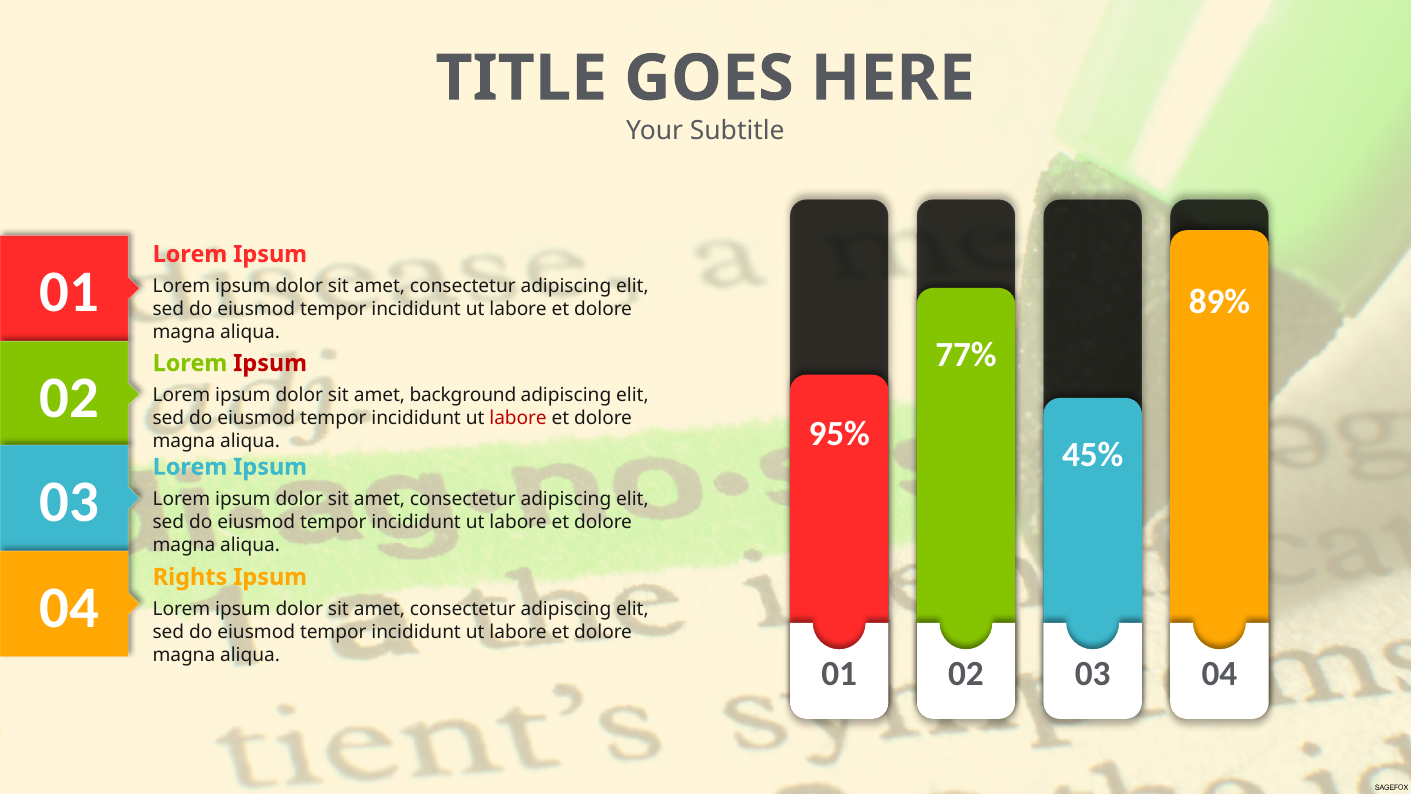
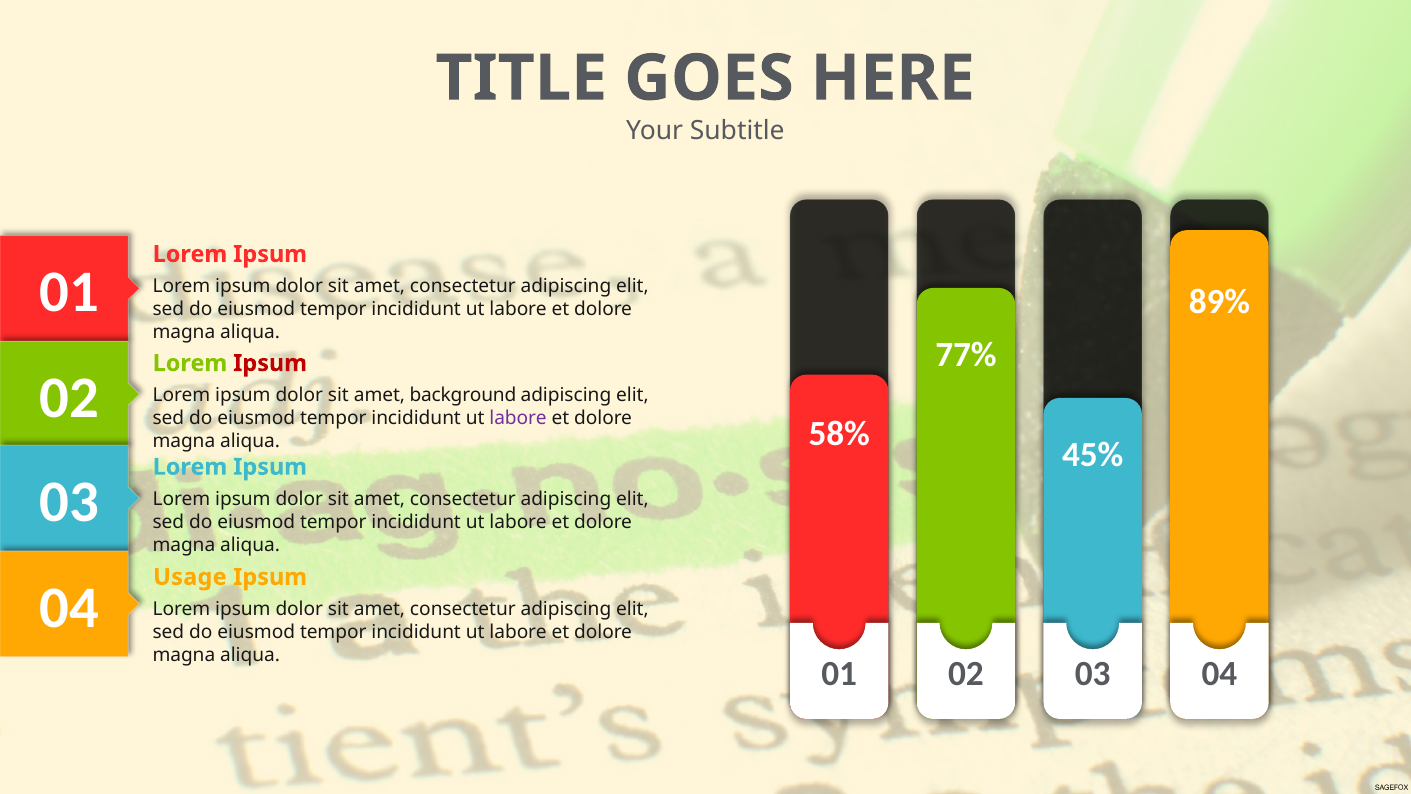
labore at (518, 418) colour: red -> purple
95%: 95% -> 58%
Rights: Rights -> Usage
